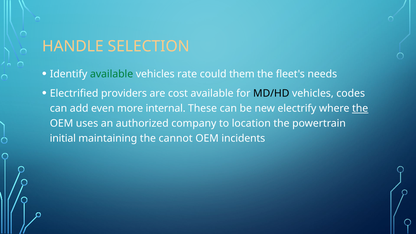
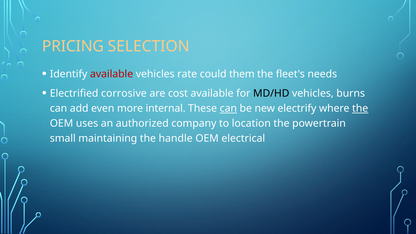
HANDLE: HANDLE -> PRICING
available at (112, 74) colour: green -> red
providers: providers -> corrosive
codes: codes -> burns
can at (228, 108) underline: none -> present
initial: initial -> small
cannot: cannot -> handle
incidents: incidents -> electrical
